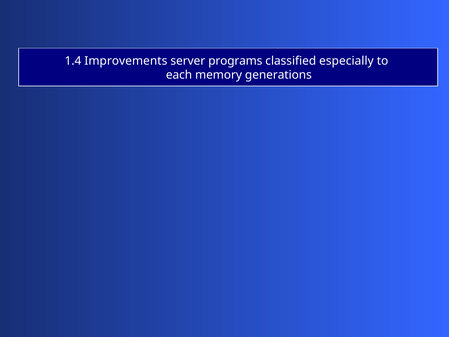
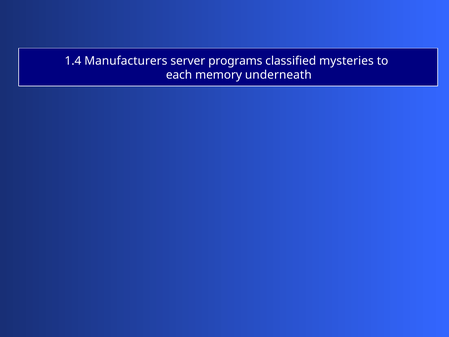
Improvements: Improvements -> Manufacturers
especially: especially -> mysteries
generations: generations -> underneath
